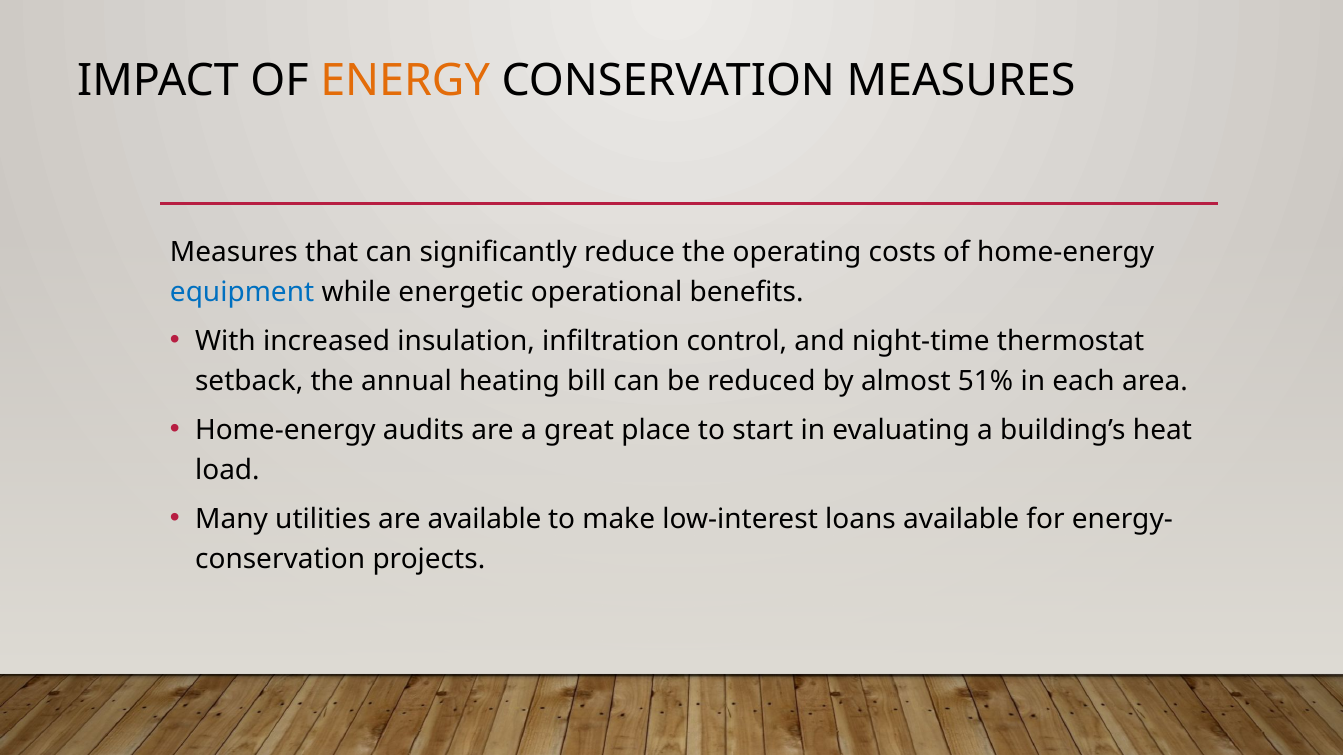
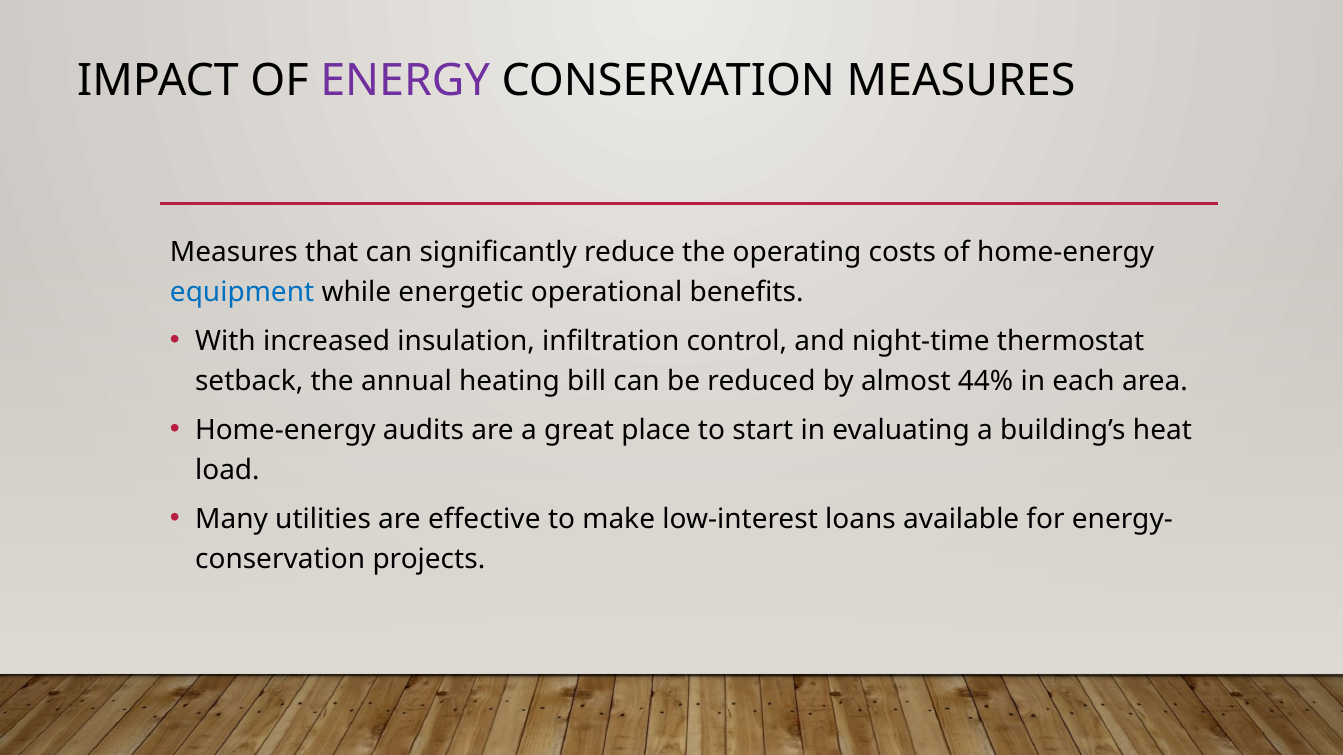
ENERGY colour: orange -> purple
51%: 51% -> 44%
are available: available -> effective
